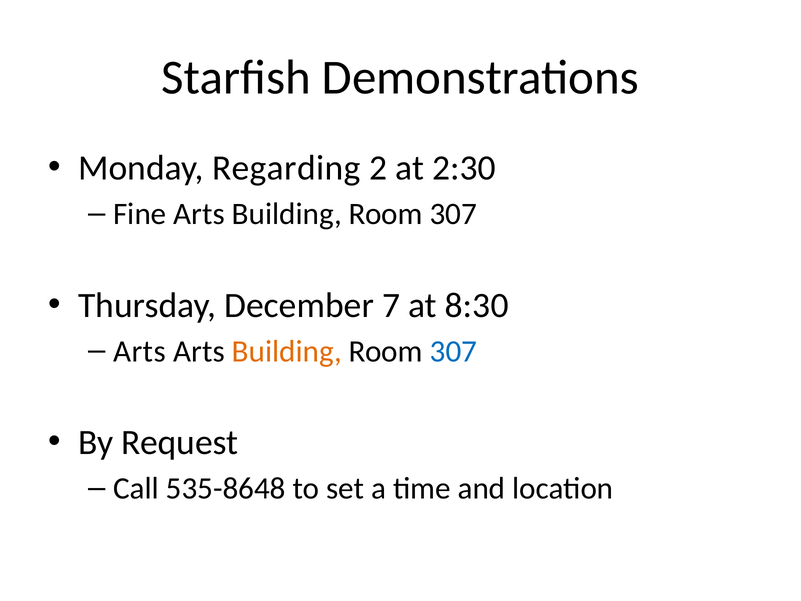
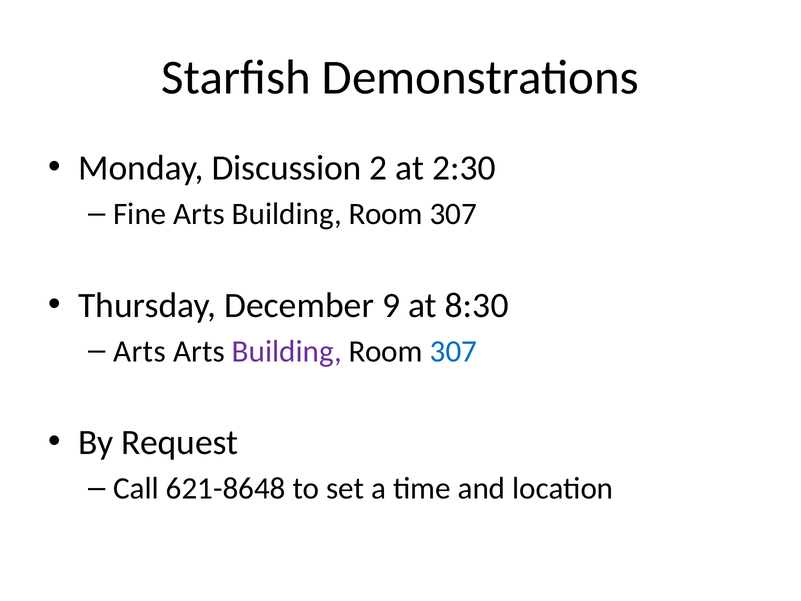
Regarding: Regarding -> Discussion
7: 7 -> 9
Building at (287, 351) colour: orange -> purple
535-8648: 535-8648 -> 621-8648
